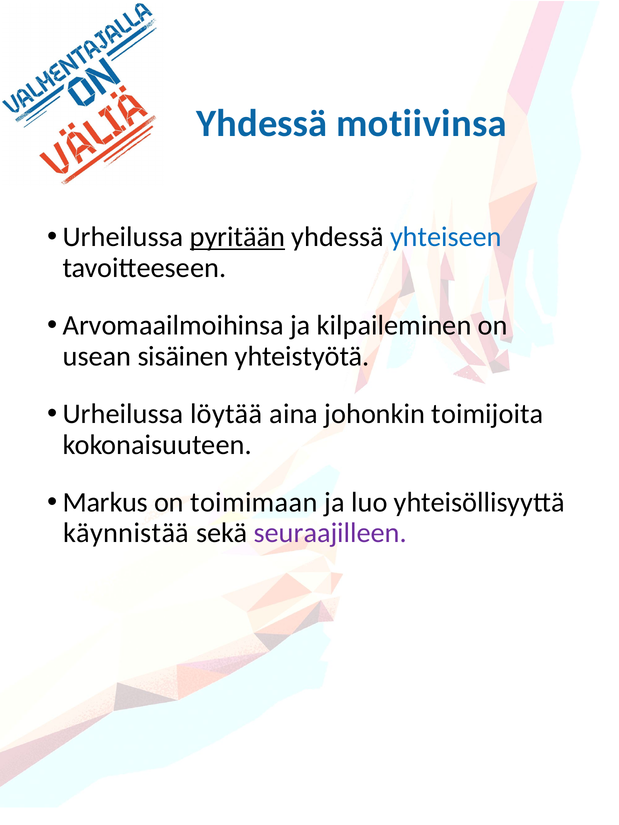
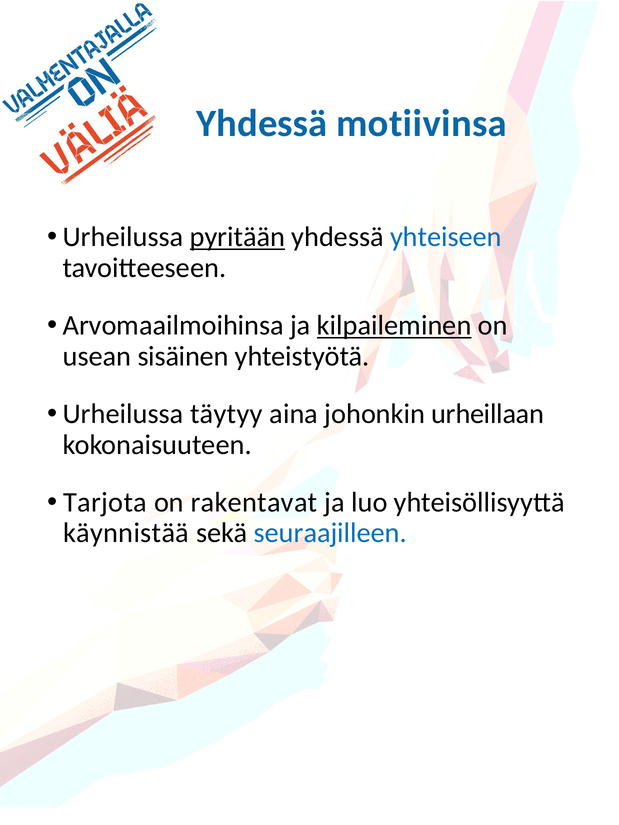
kilpaileminen underline: none -> present
löytää: löytää -> täytyy
toimijoita: toimijoita -> urheillaan
Markus: Markus -> Tarjota
toimimaan: toimimaan -> rakentavat
seuraajilleen colour: purple -> blue
